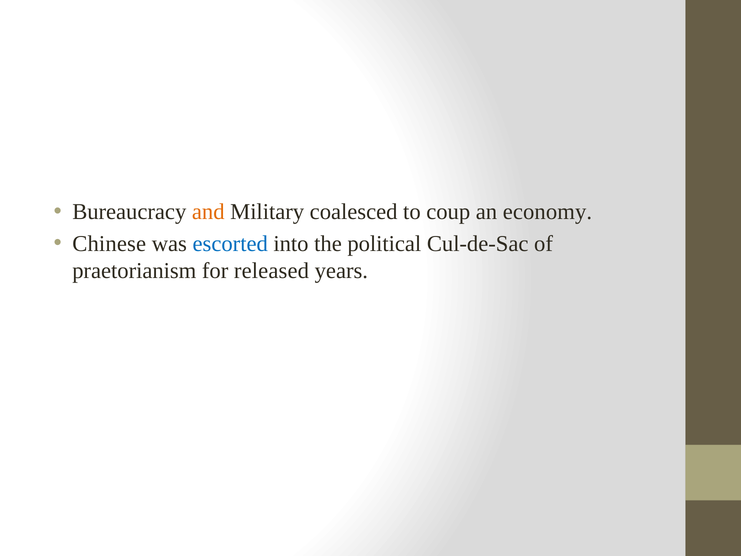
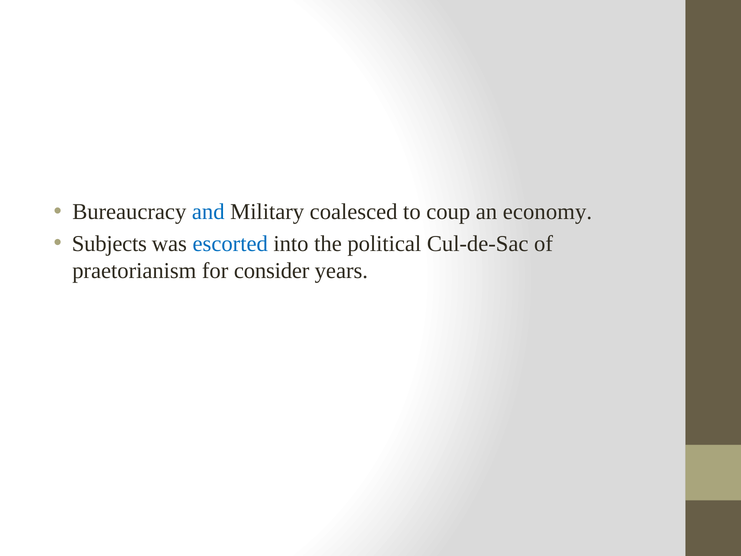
and colour: orange -> blue
Chinese: Chinese -> Subjects
released: released -> consider
